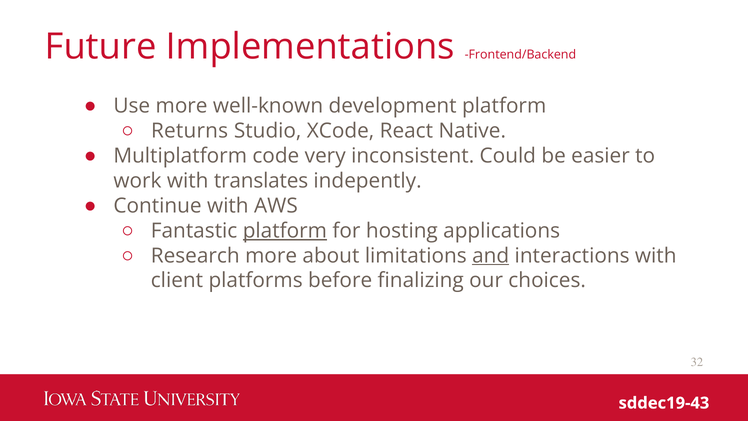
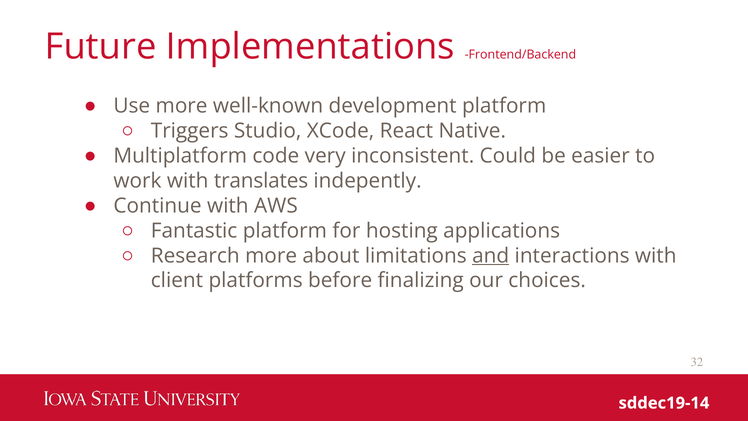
Returns: Returns -> Triggers
platform at (285, 231) underline: present -> none
sddec19-43: sddec19-43 -> sddec19-14
